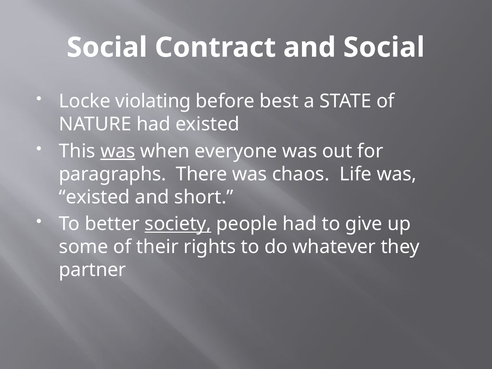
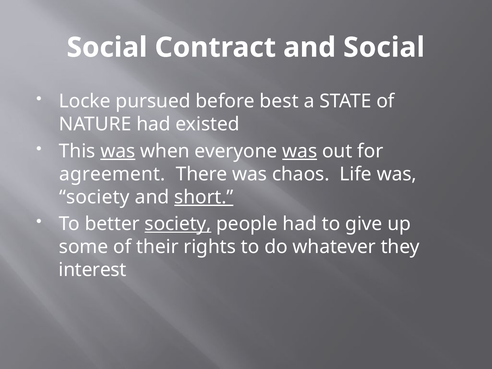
violating: violating -> pursued
was at (300, 151) underline: none -> present
paragraphs: paragraphs -> agreement
existed at (94, 197): existed -> society
short underline: none -> present
partner: partner -> interest
